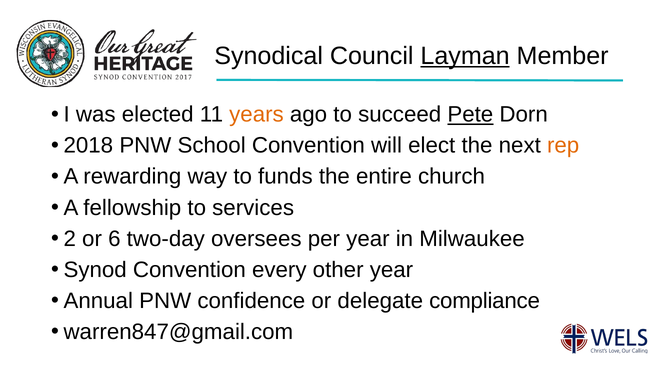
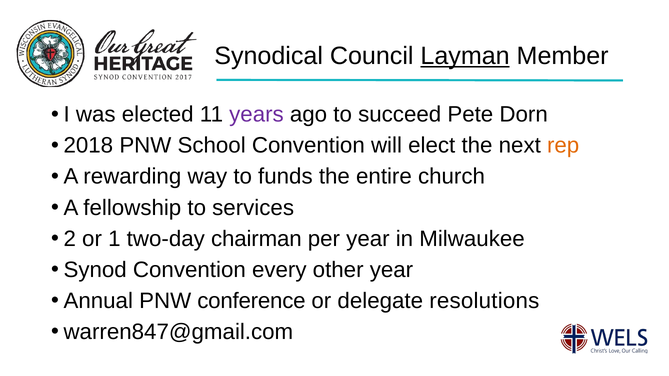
years colour: orange -> purple
Pete underline: present -> none
6: 6 -> 1
oversees: oversees -> chairman
confidence: confidence -> conference
compliance: compliance -> resolutions
